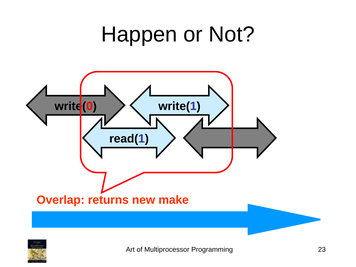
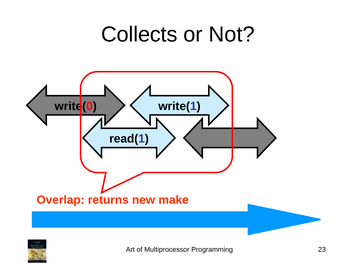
Happen: Happen -> Collects
